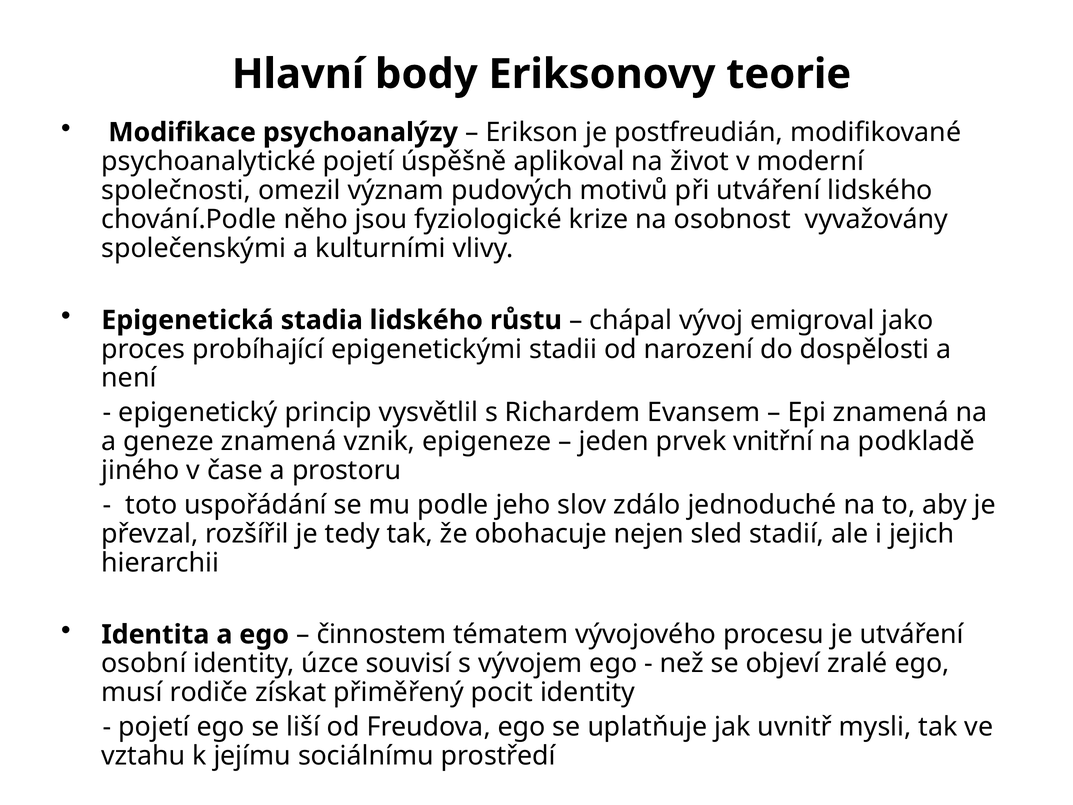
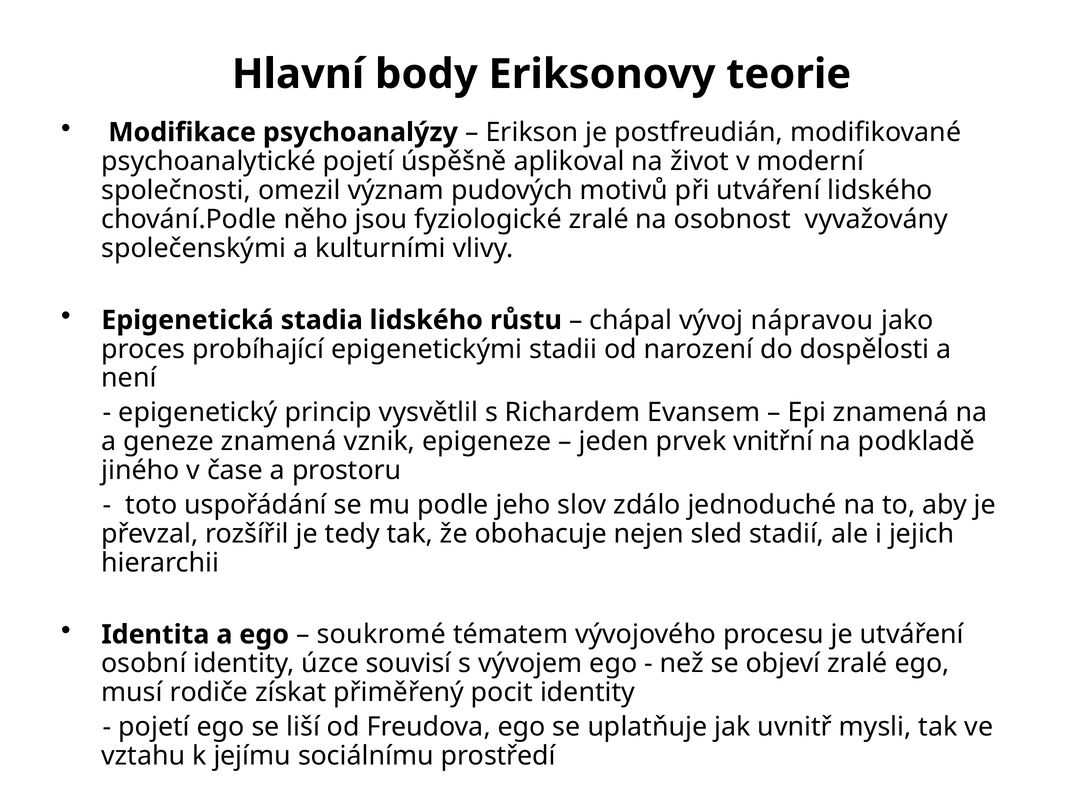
fyziologické krize: krize -> zralé
emigroval: emigroval -> nápravou
činnostem: činnostem -> soukromé
